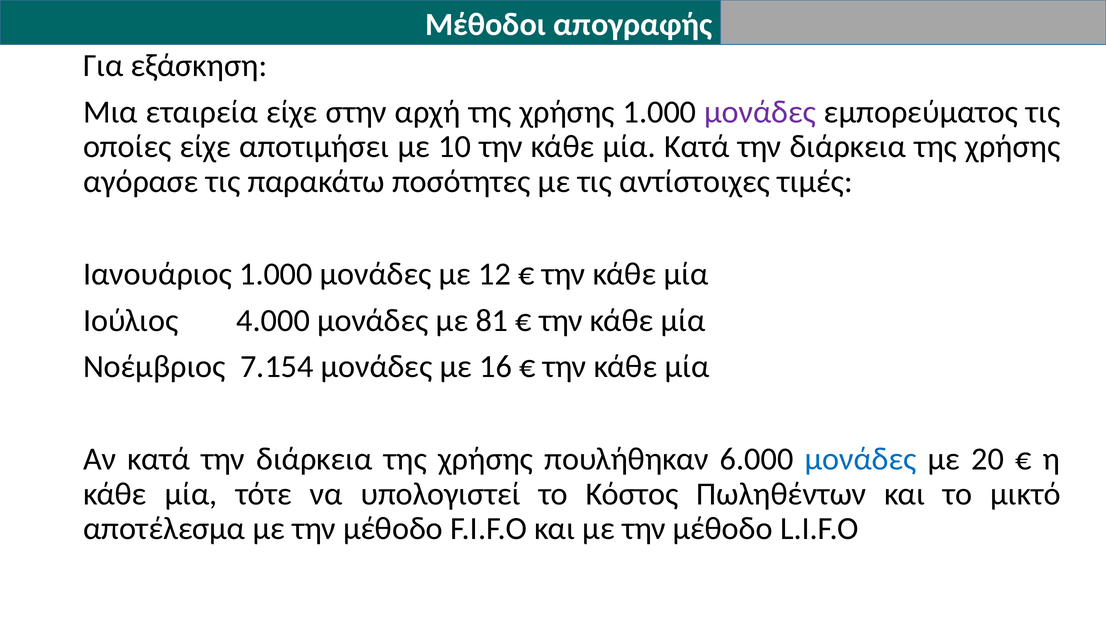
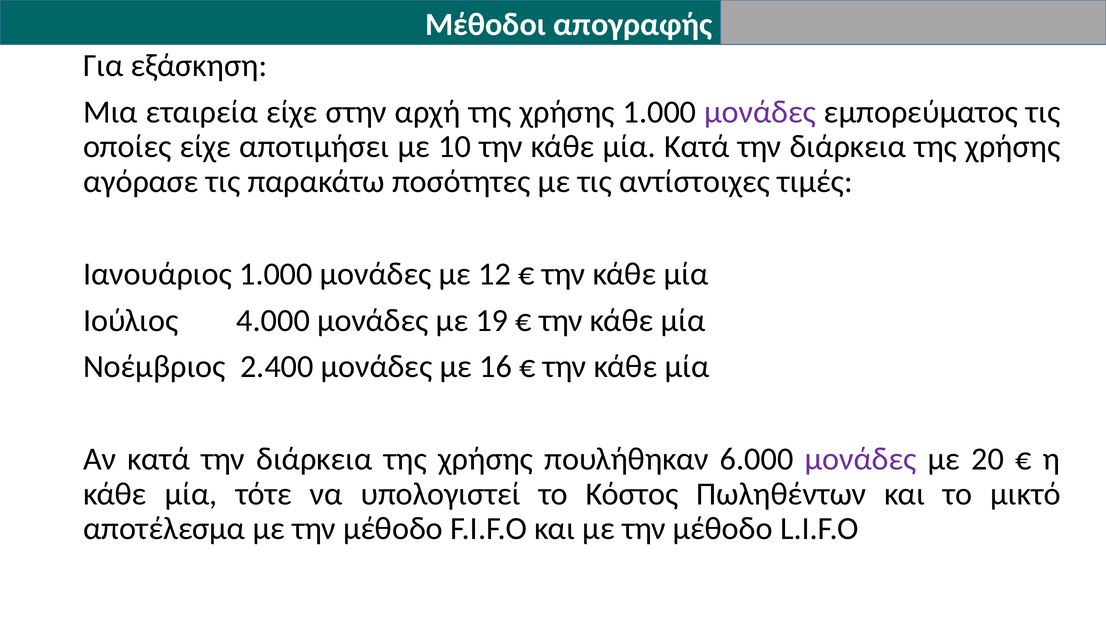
81: 81 -> 19
7.154: 7.154 -> 2.400
μονάδες at (861, 459) colour: blue -> purple
